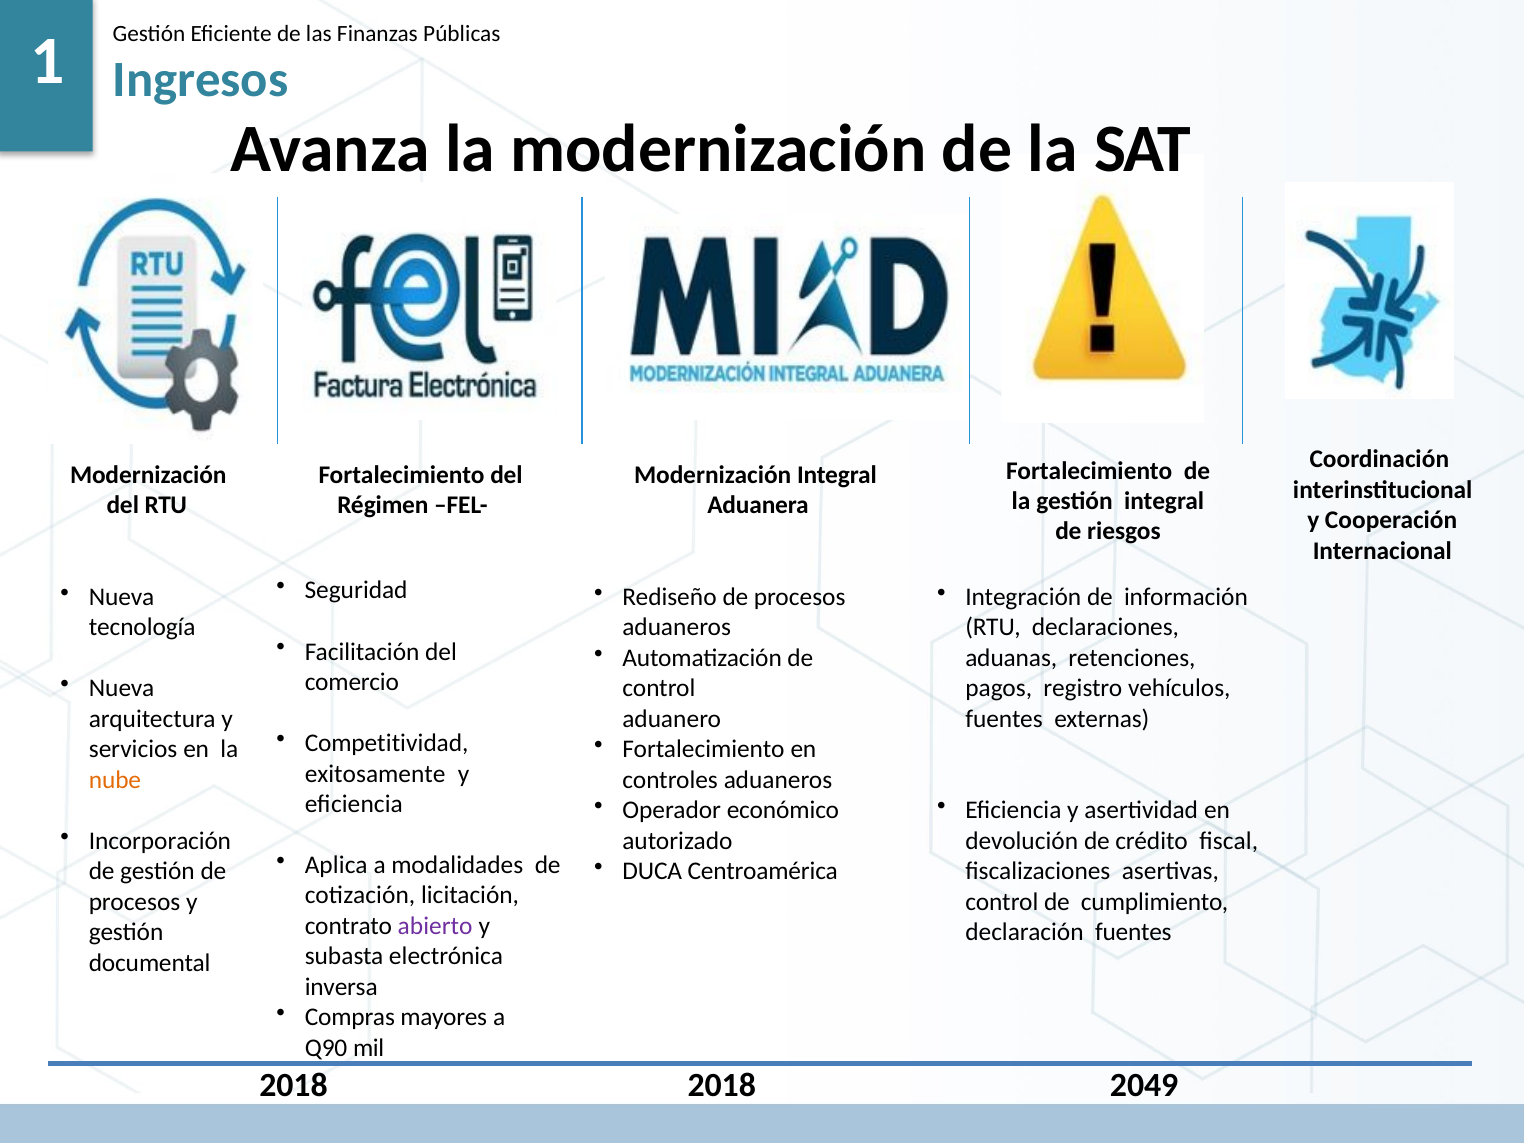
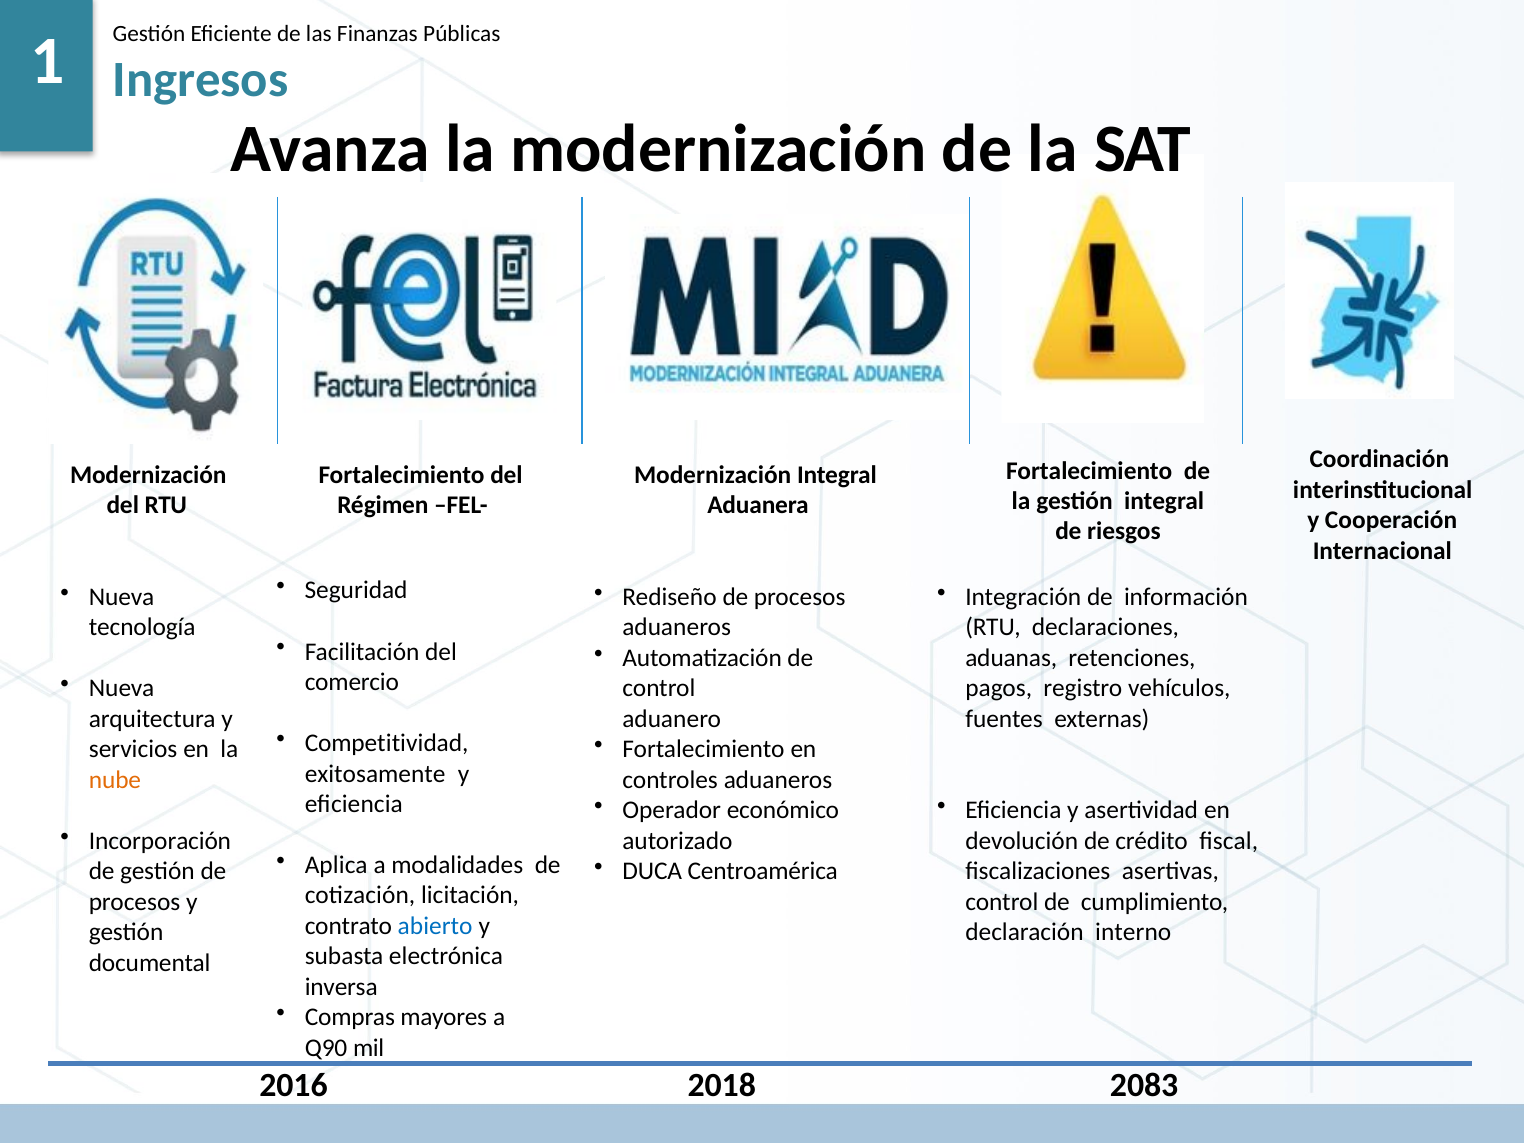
abierto colour: purple -> blue
declaración fuentes: fuentes -> interno
2018 at (294, 1085): 2018 -> 2016
2049: 2049 -> 2083
